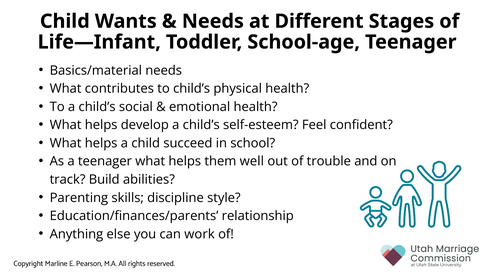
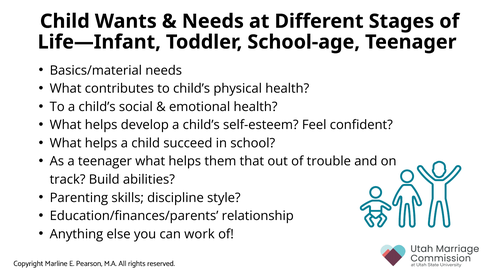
well: well -> that
